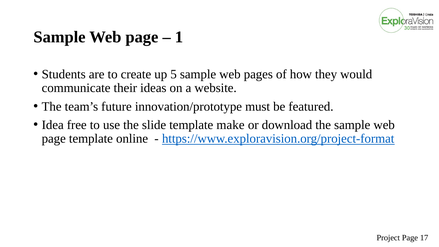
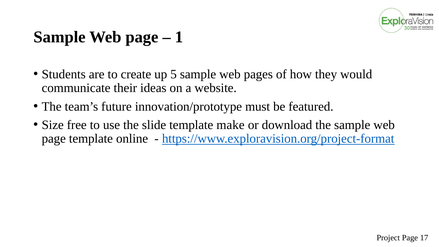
Idea: Idea -> Size
